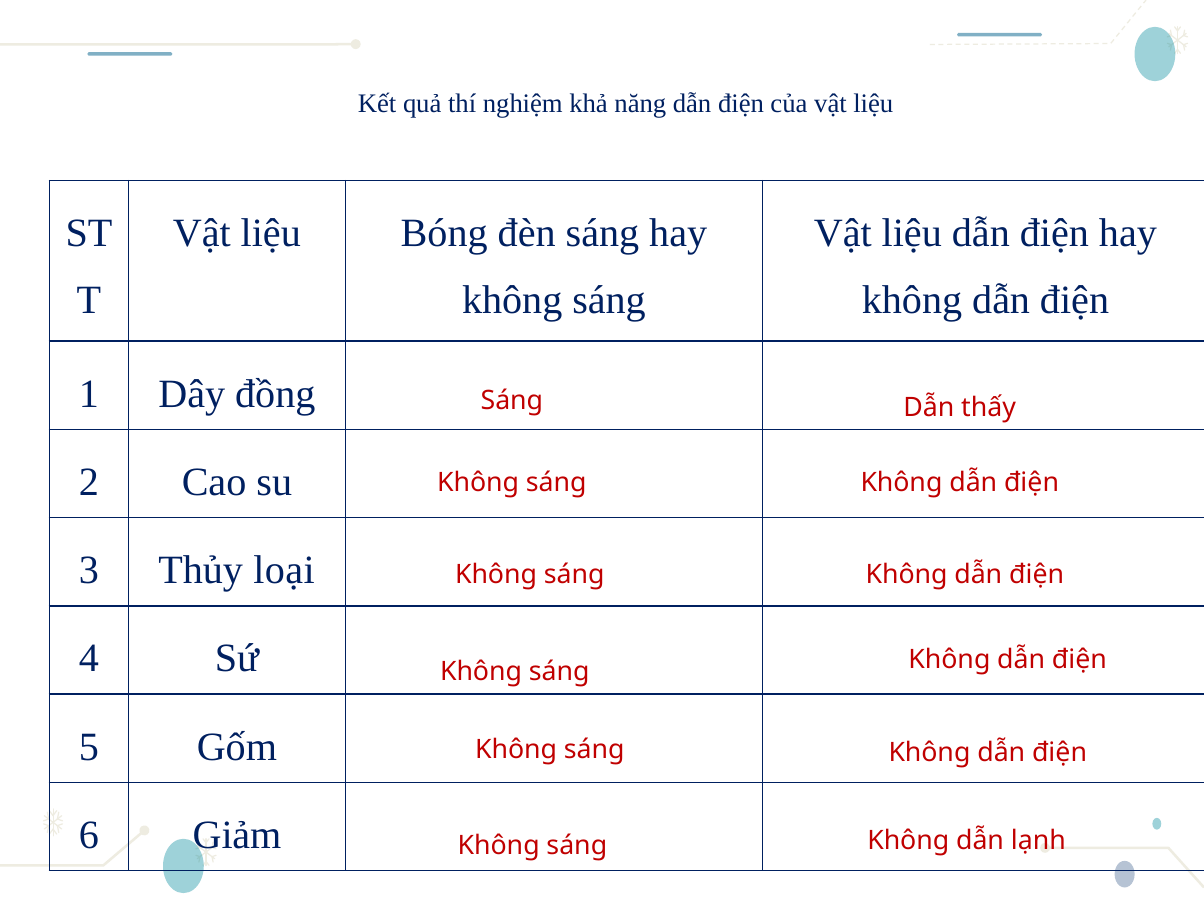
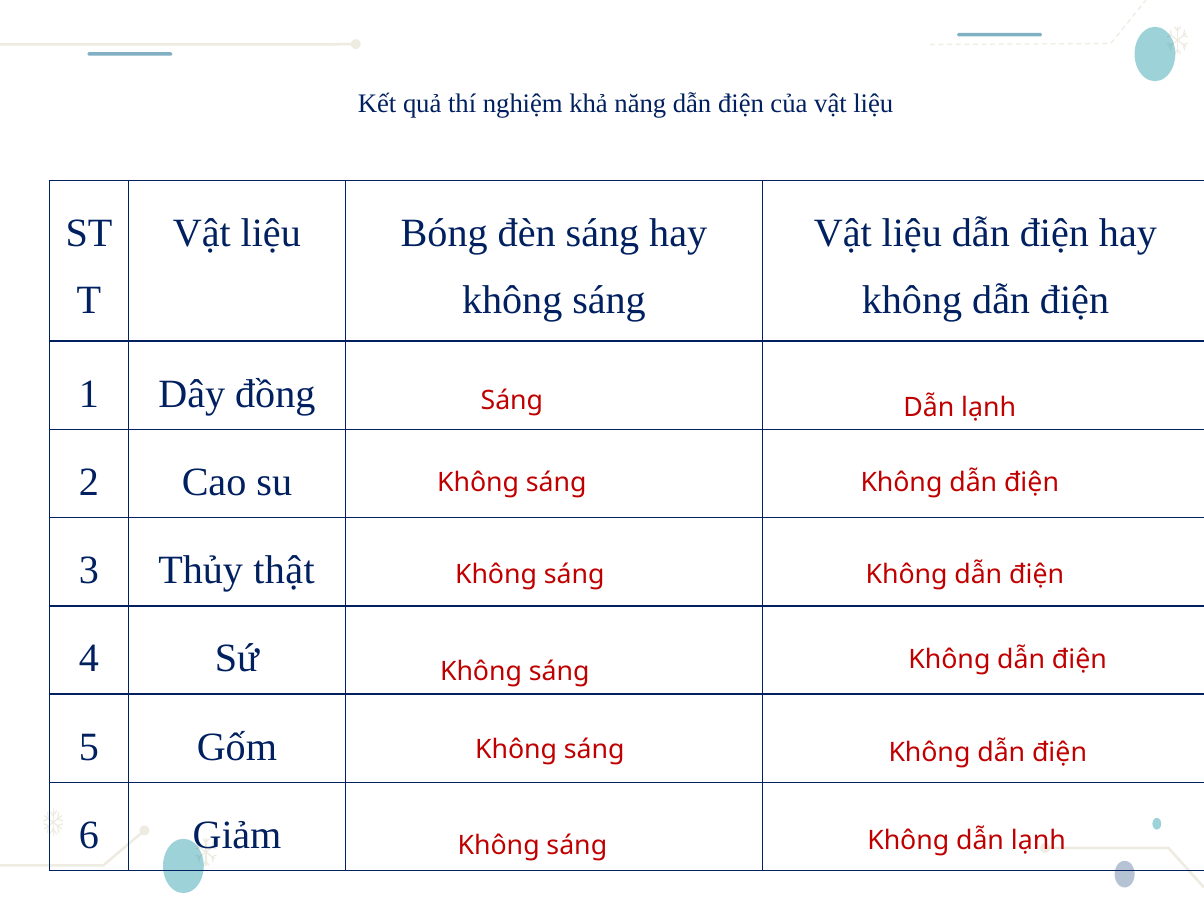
thấy at (989, 407): thấy -> lạnh
loại: loại -> thật
